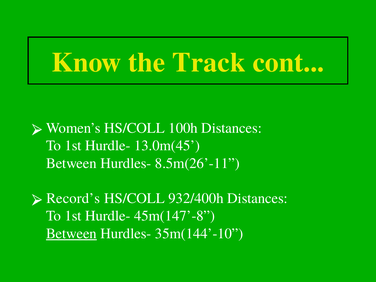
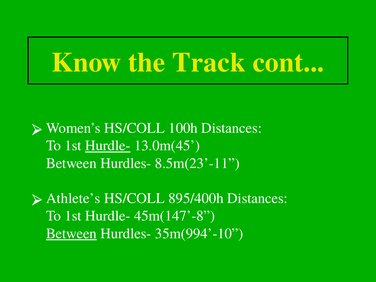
Hurdle- at (108, 146) underline: none -> present
8.5m(26’-11: 8.5m(26’-11 -> 8.5m(23’-11
Record’s: Record’s -> Athlete’s
932/400h: 932/400h -> 895/400h
35m(144’-10: 35m(144’-10 -> 35m(994’-10
